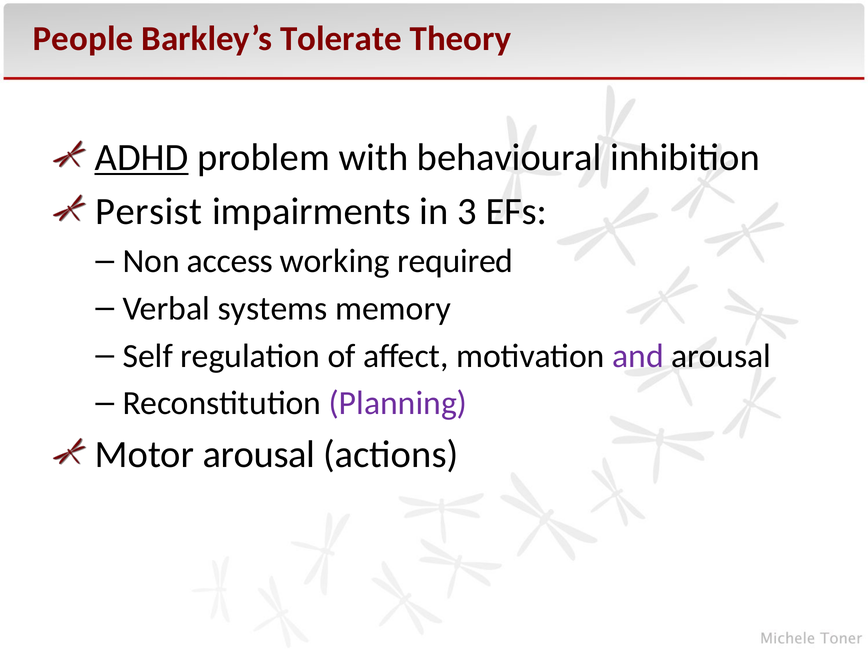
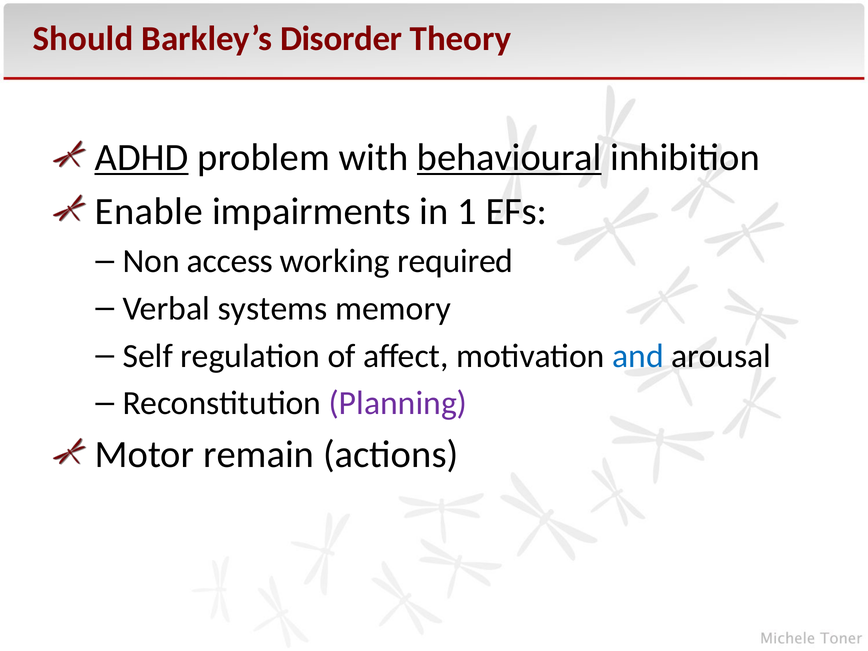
People: People -> Should
Tolerate: Tolerate -> Disorder
behavioural underline: none -> present
Persist: Persist -> Enable
3: 3 -> 1
and colour: purple -> blue
Motor arousal: arousal -> remain
